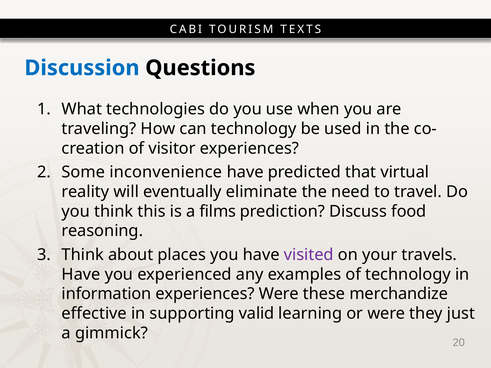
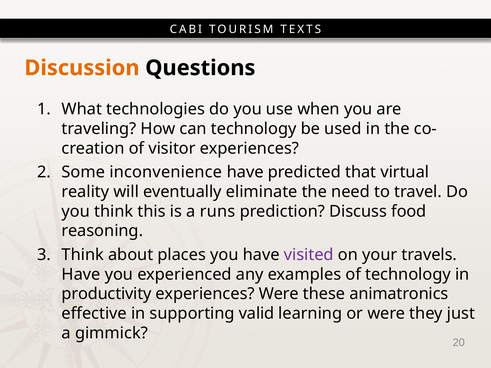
Discussion colour: blue -> orange
films: films -> runs
information: information -> productivity
merchandize: merchandize -> animatronics
